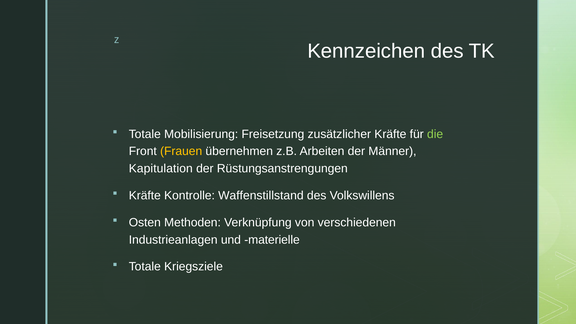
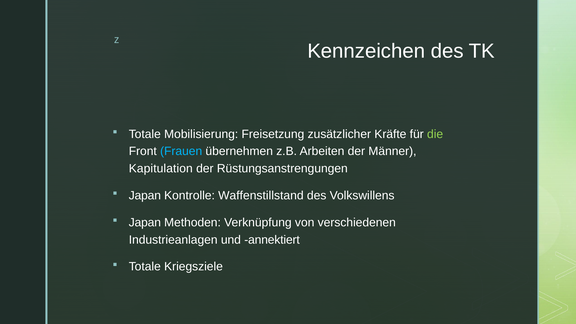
Frauen colour: yellow -> light blue
Kräfte at (145, 196): Kräfte -> Japan
Osten at (145, 222): Osten -> Japan
materielle: materielle -> annektiert
